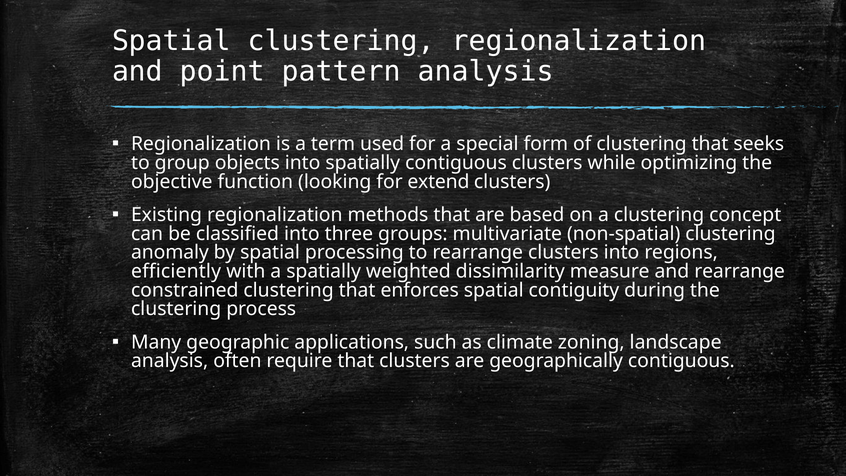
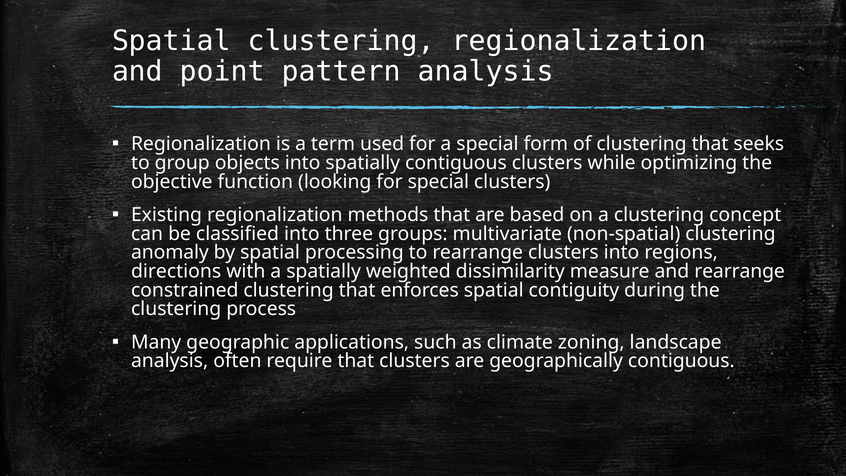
for extend: extend -> special
efficiently: efficiently -> directions
